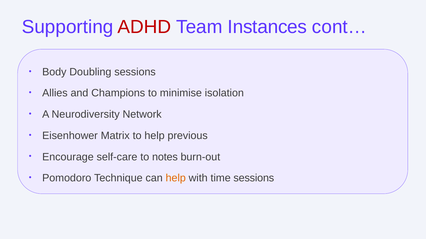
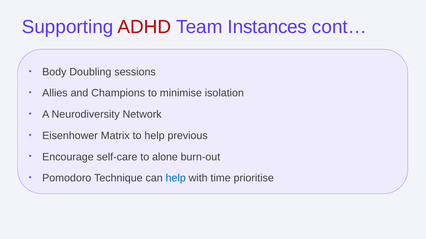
notes: notes -> alone
help at (176, 179) colour: orange -> blue
time sessions: sessions -> prioritise
